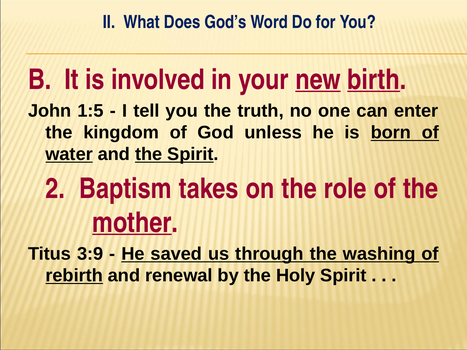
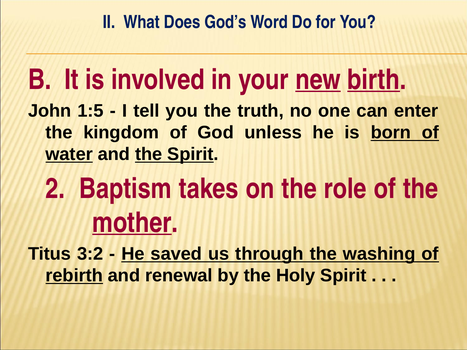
3:9: 3:9 -> 3:2
